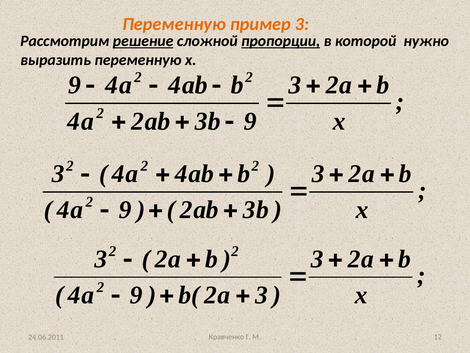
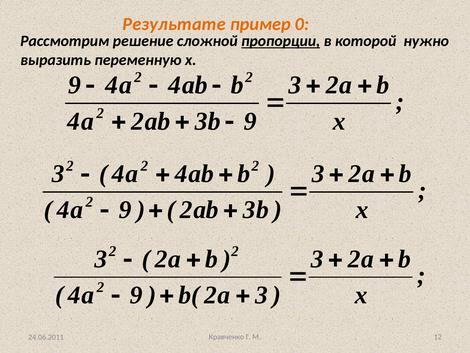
Переменную at (174, 24): Переменную -> Результате
пример 3: 3 -> 0
решение underline: present -> none
